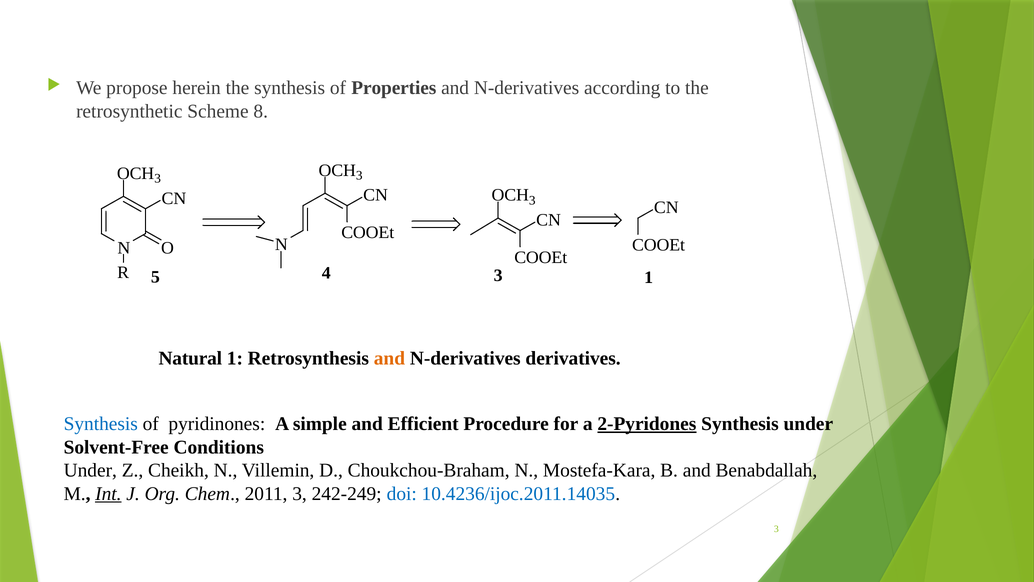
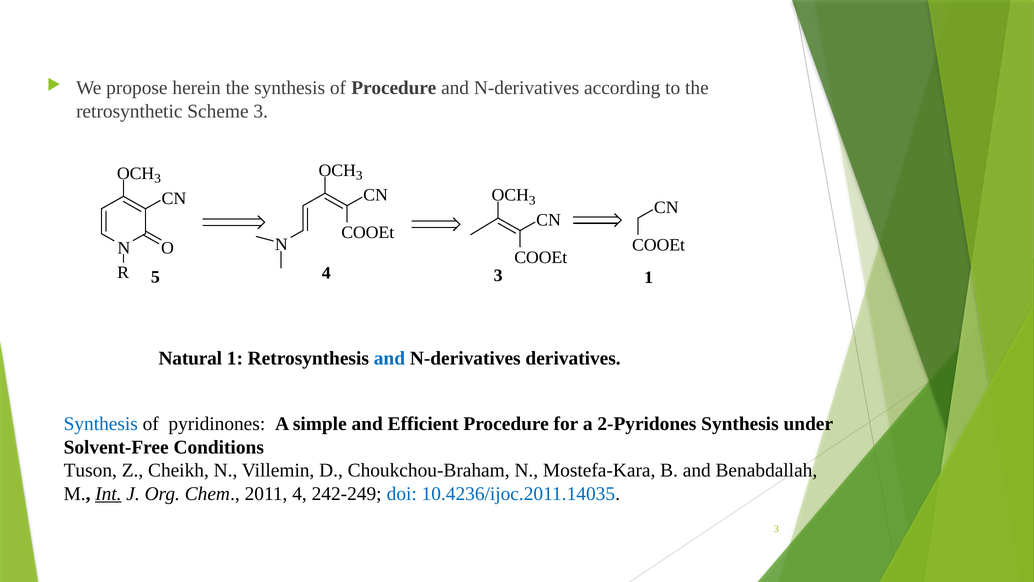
of Properties: Properties -> Procedure
Scheme 8: 8 -> 3
and at (389, 358) colour: orange -> blue
2-Pyridones underline: present -> none
Under at (90, 470): Under -> Tuson
2011 3: 3 -> 4
